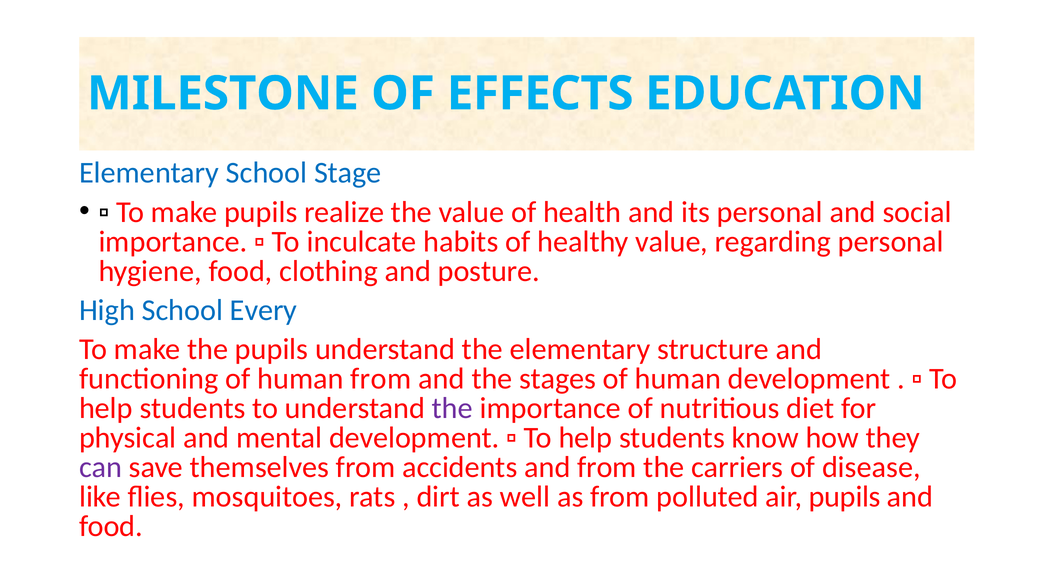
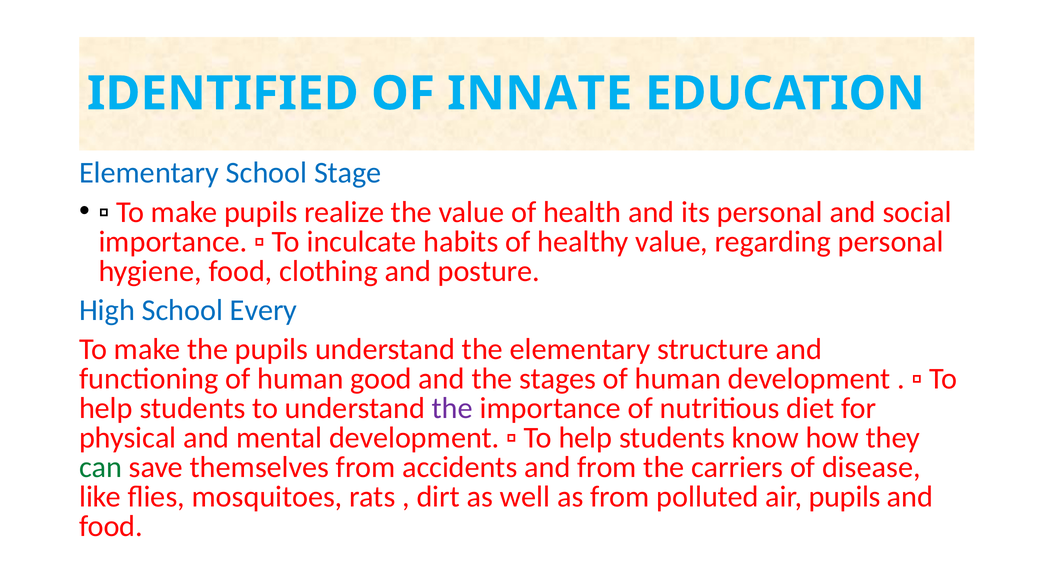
MILESTONE: MILESTONE -> IDENTIFIED
EFFECTS: EFFECTS -> INNATE
human from: from -> good
can colour: purple -> green
